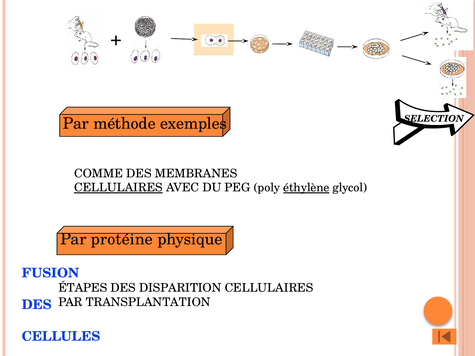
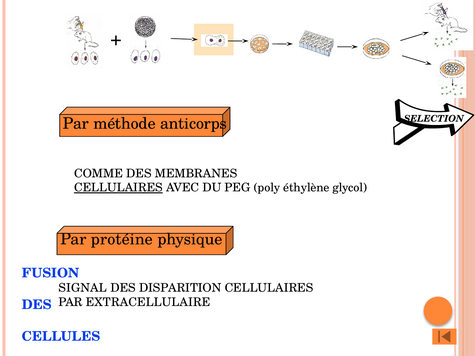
exemples: exemples -> anticorps
éthylène underline: present -> none
ÉTAPES: ÉTAPES -> SIGNAL
TRANSPLANTATION: TRANSPLANTATION -> EXTRACELLULAIRE
